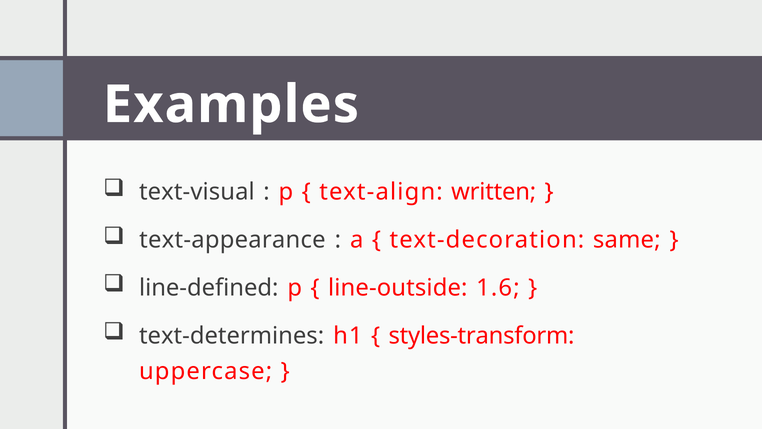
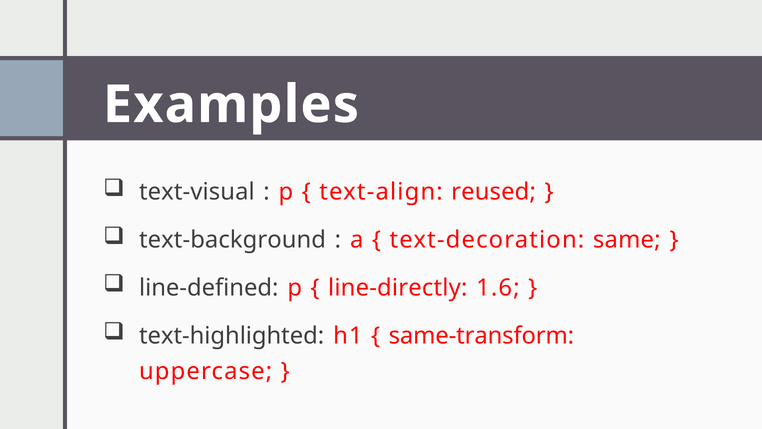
written: written -> reused
text-appearance: text-appearance -> text-background
line-outside: line-outside -> line-directly
text-determines: text-determines -> text-highlighted
styles-transform: styles-transform -> same-transform
